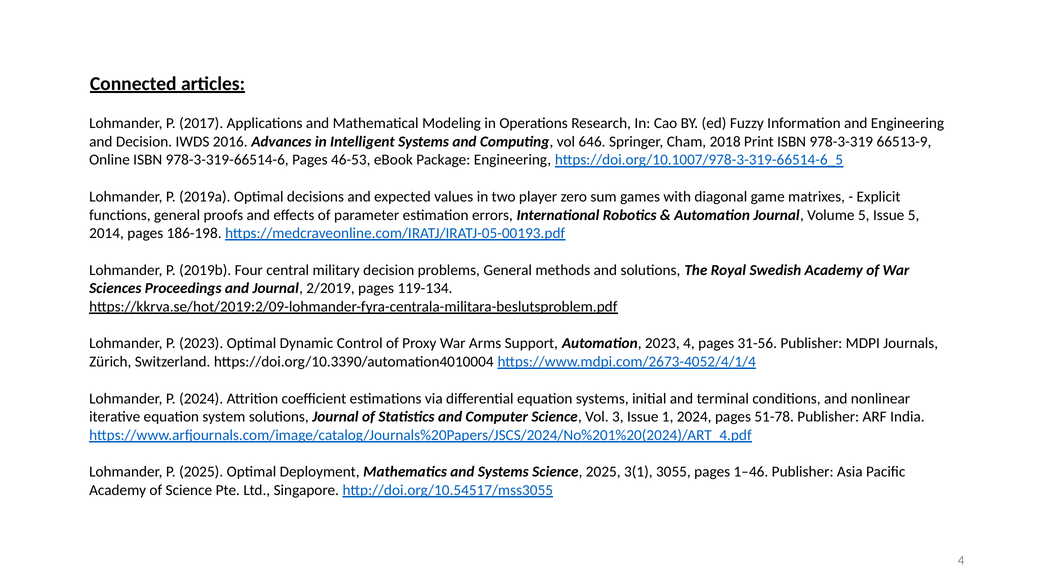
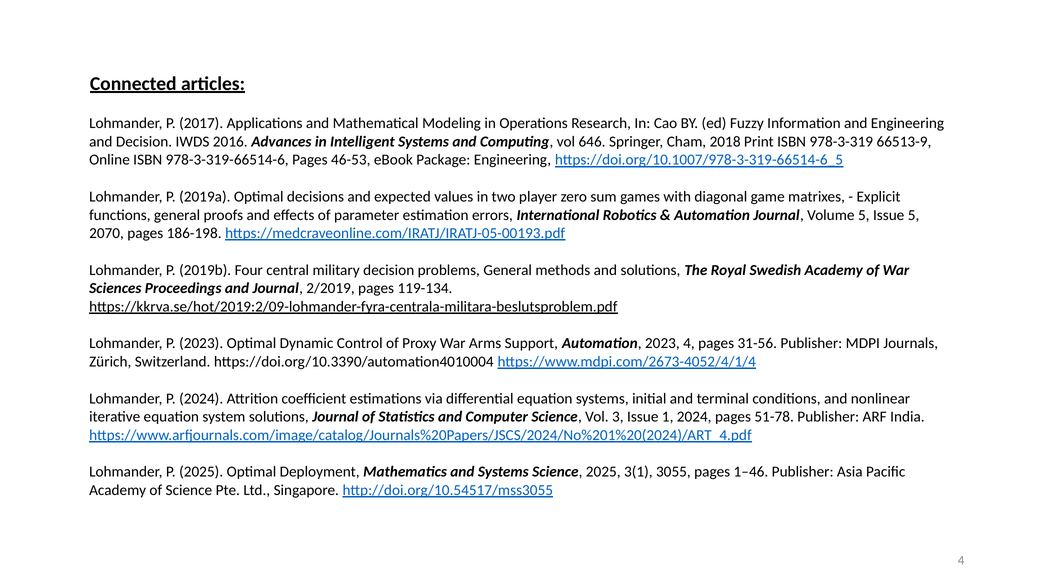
2014: 2014 -> 2070
